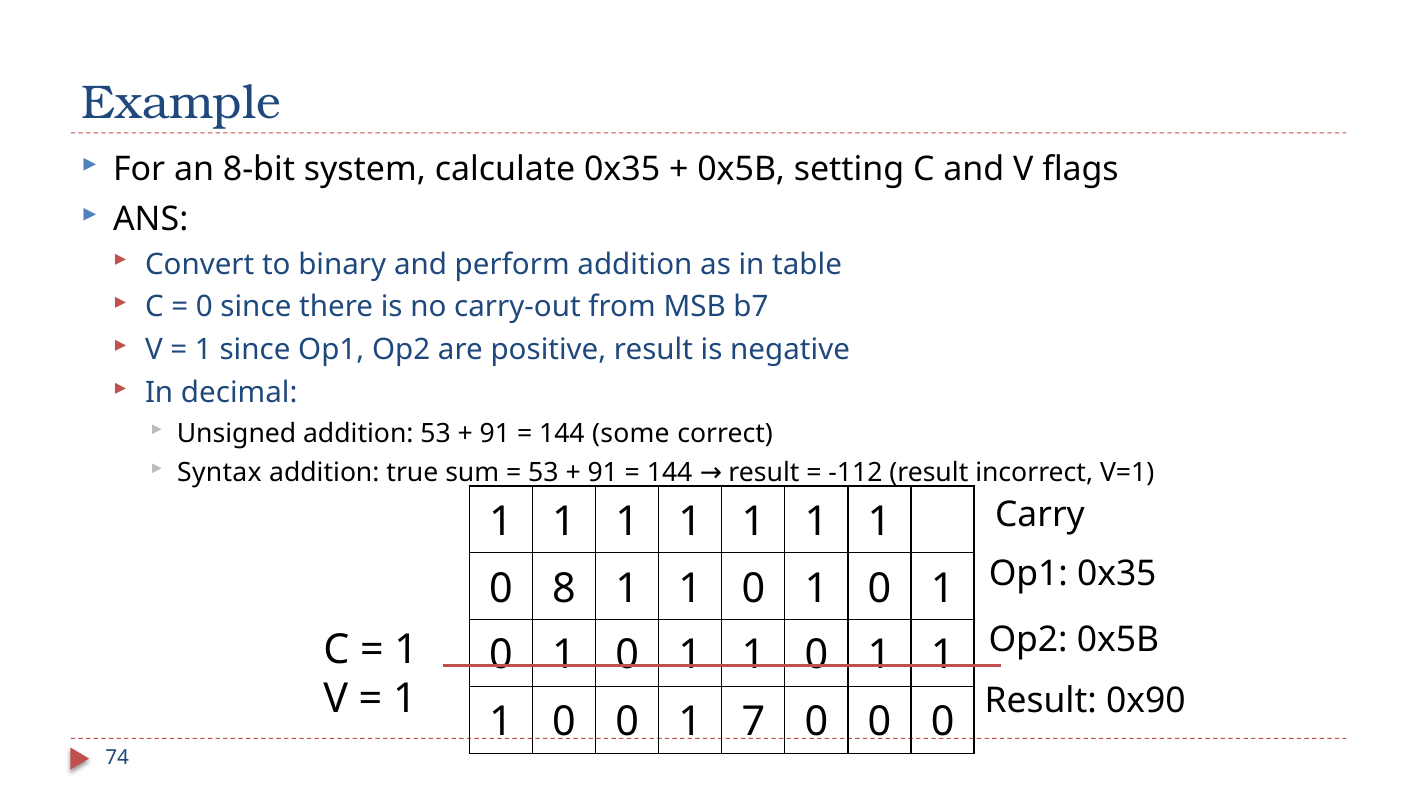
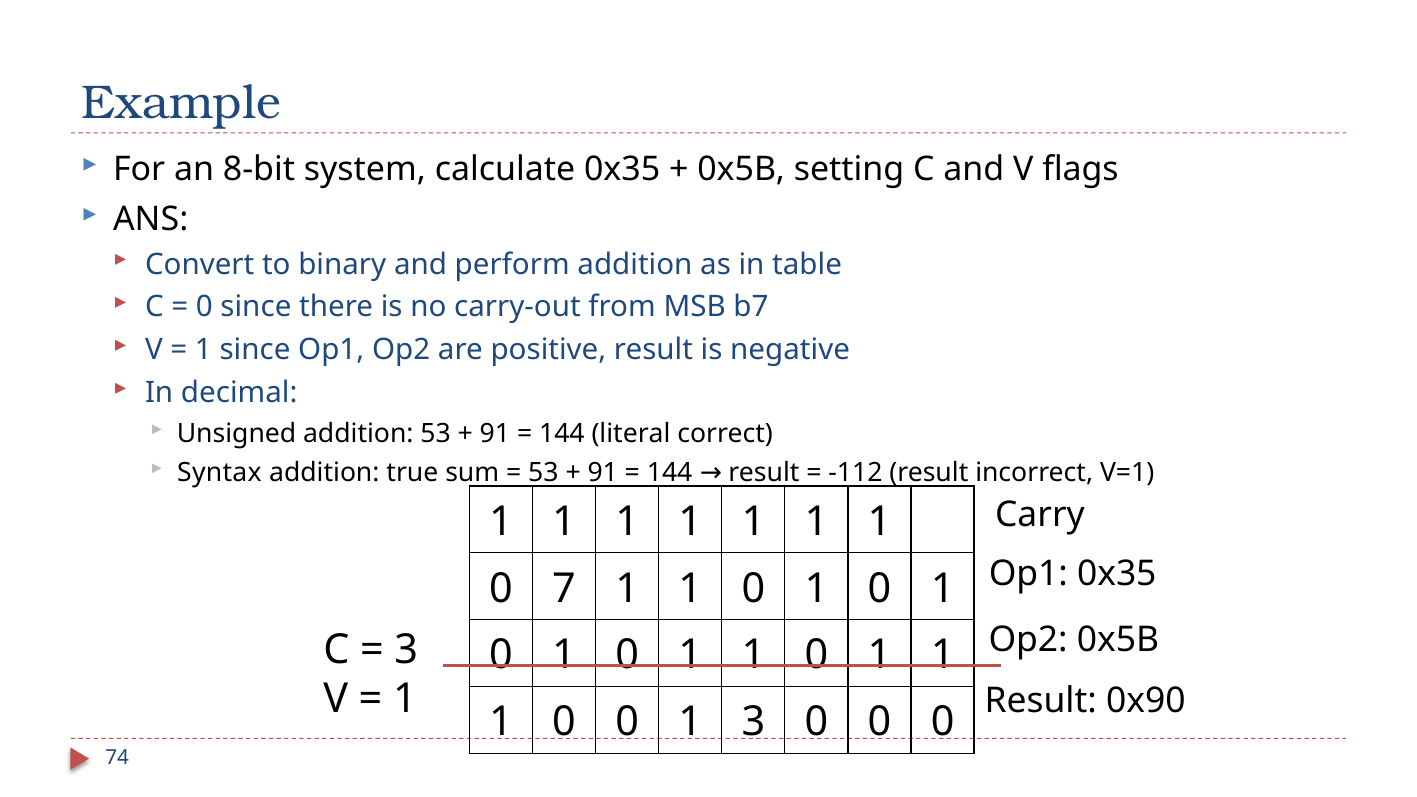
some: some -> literal
8: 8 -> 7
1 at (406, 649): 1 -> 3
1 7: 7 -> 3
